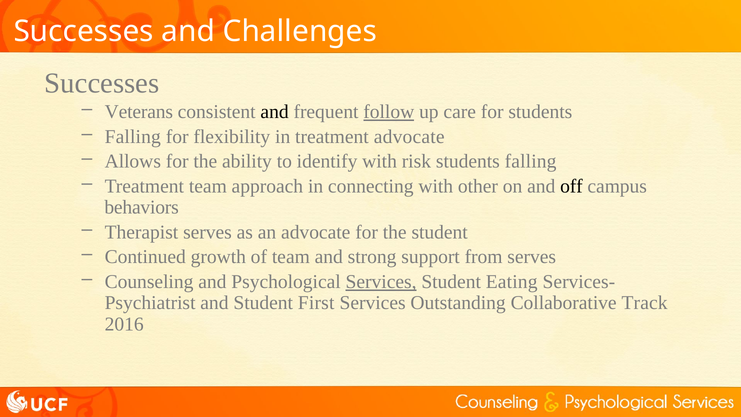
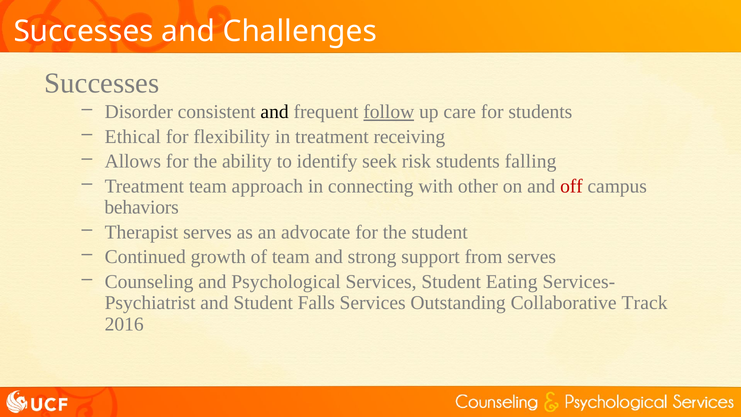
Veterans: Veterans -> Disorder
Falling at (133, 137): Falling -> Ethical
treatment advocate: advocate -> receiving
identify with: with -> seek
off colour: black -> red
Services at (381, 282) underline: present -> none
First: First -> Falls
